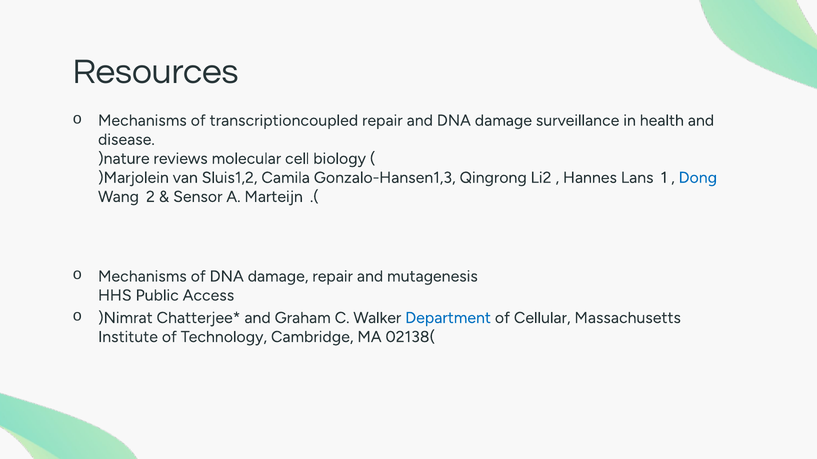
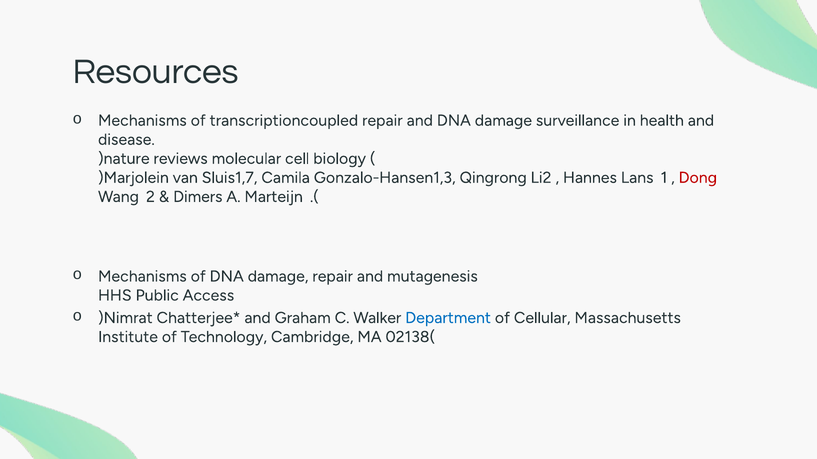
Sluis1,2: Sluis1,2 -> Sluis1,7
Dong colour: blue -> red
Sensor: Sensor -> Dimers
